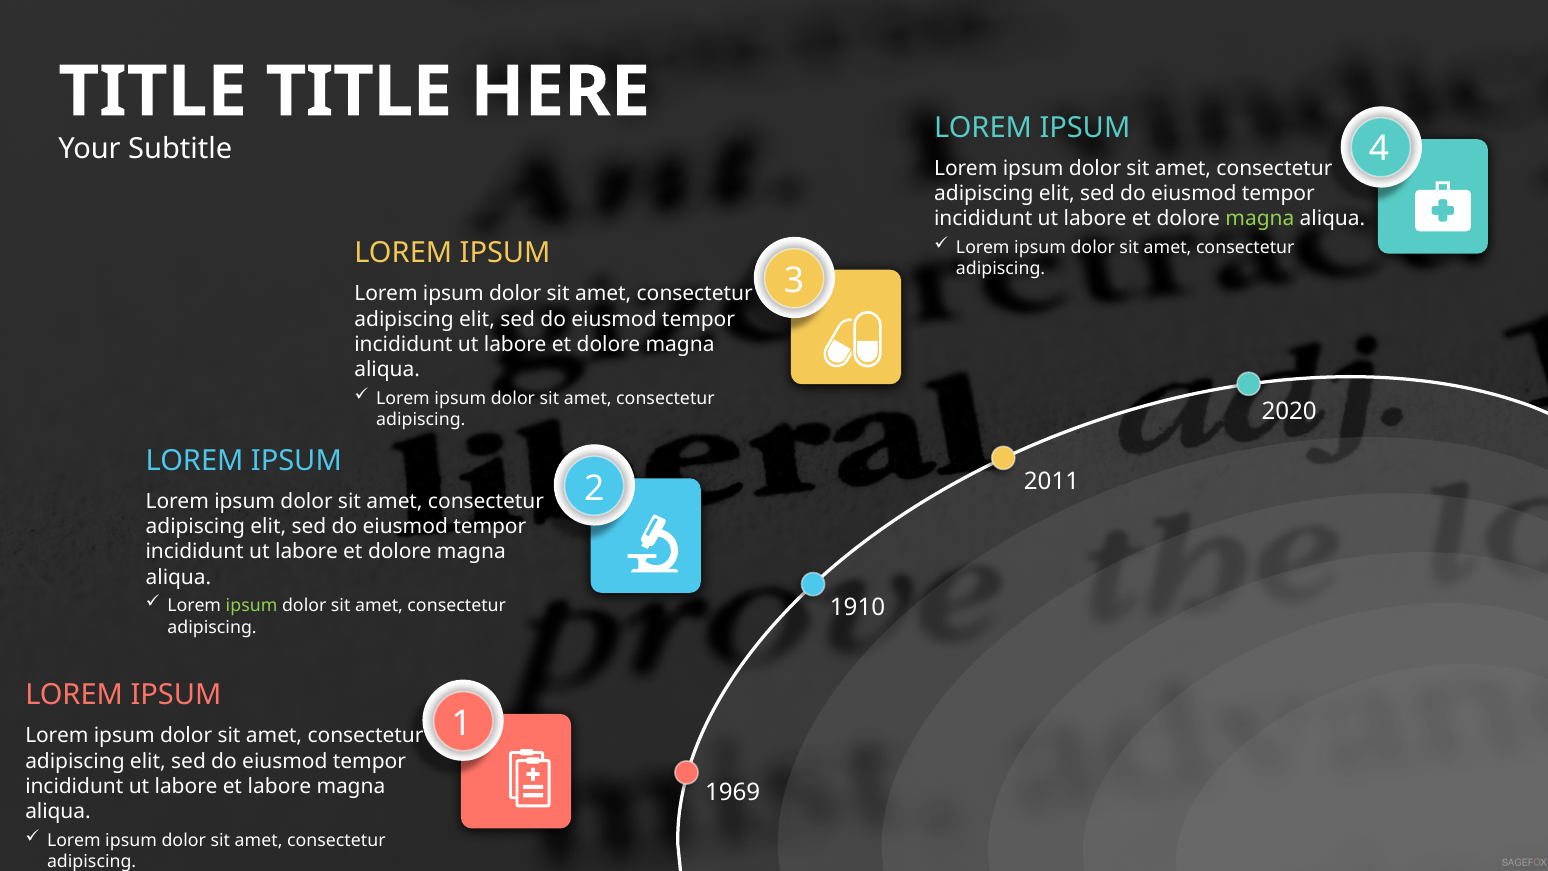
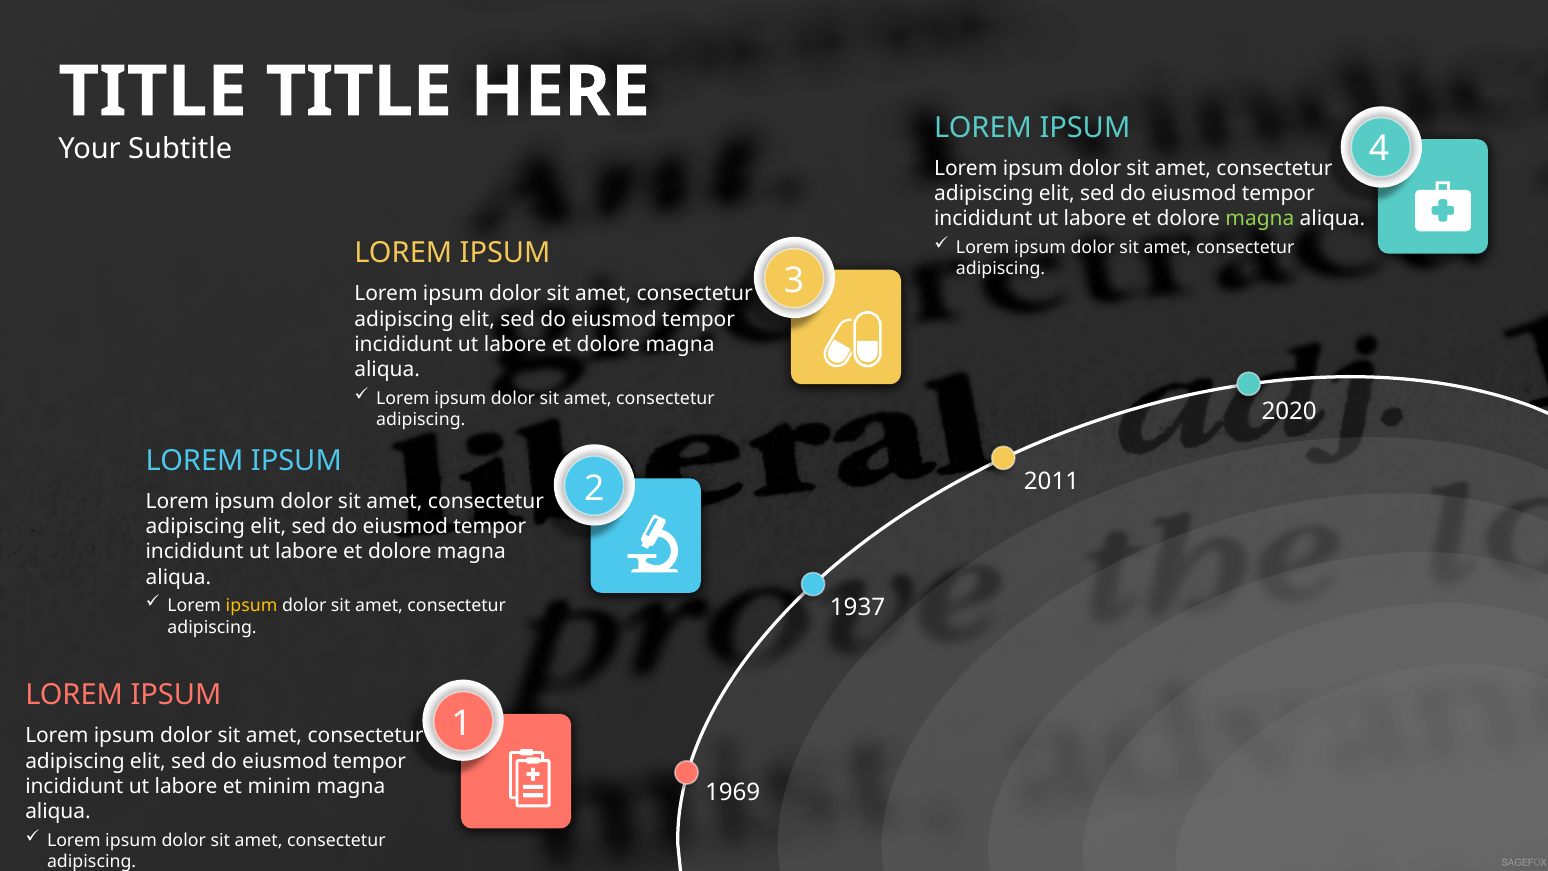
ipsum at (252, 606) colour: light green -> yellow
1910: 1910 -> 1937
et labore: labore -> minim
